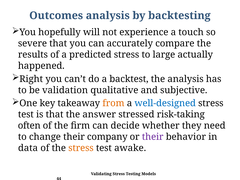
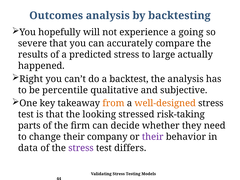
touch: touch -> going
validation: validation -> percentile
well-designed colour: blue -> orange
answer: answer -> looking
often: often -> parts
stress at (81, 148) colour: orange -> purple
awake: awake -> differs
